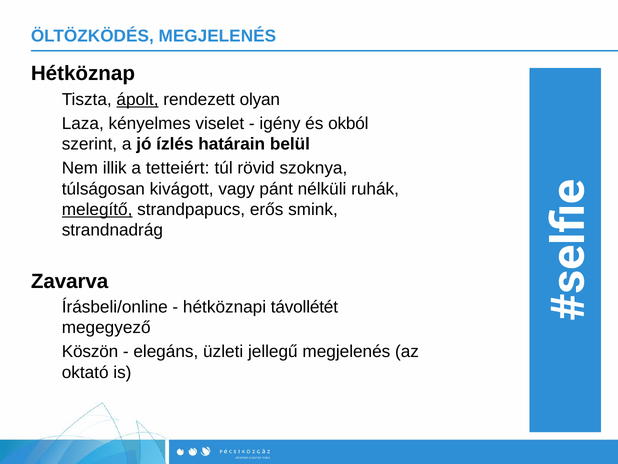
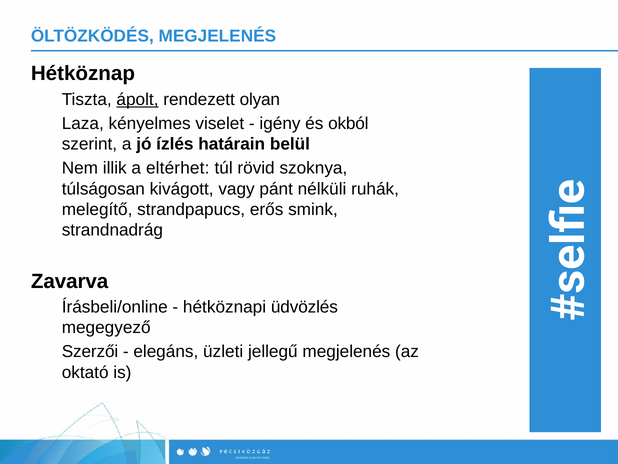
tetteiért: tetteiért -> eltérhet
melegítő underline: present -> none
távollétét: távollétét -> üdvözlés
Köszön: Köszön -> Szerzői
